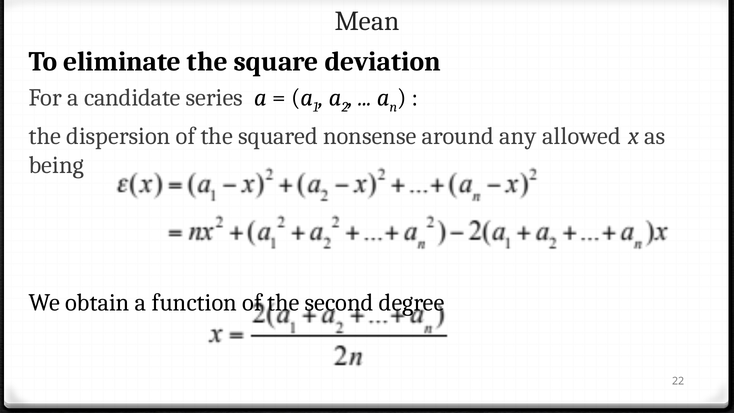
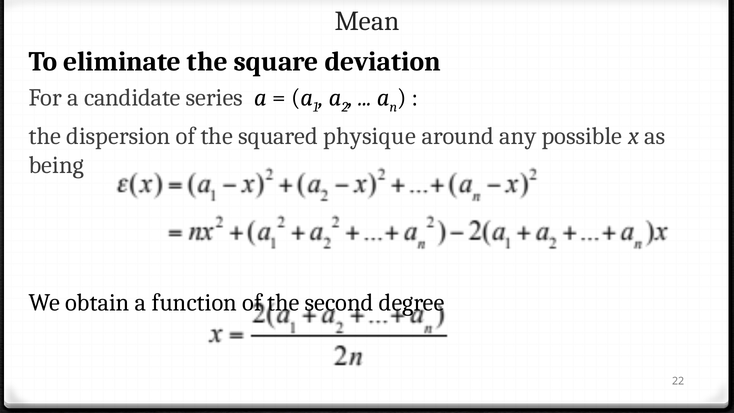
nonsense: nonsense -> physique
allowed: allowed -> possible
